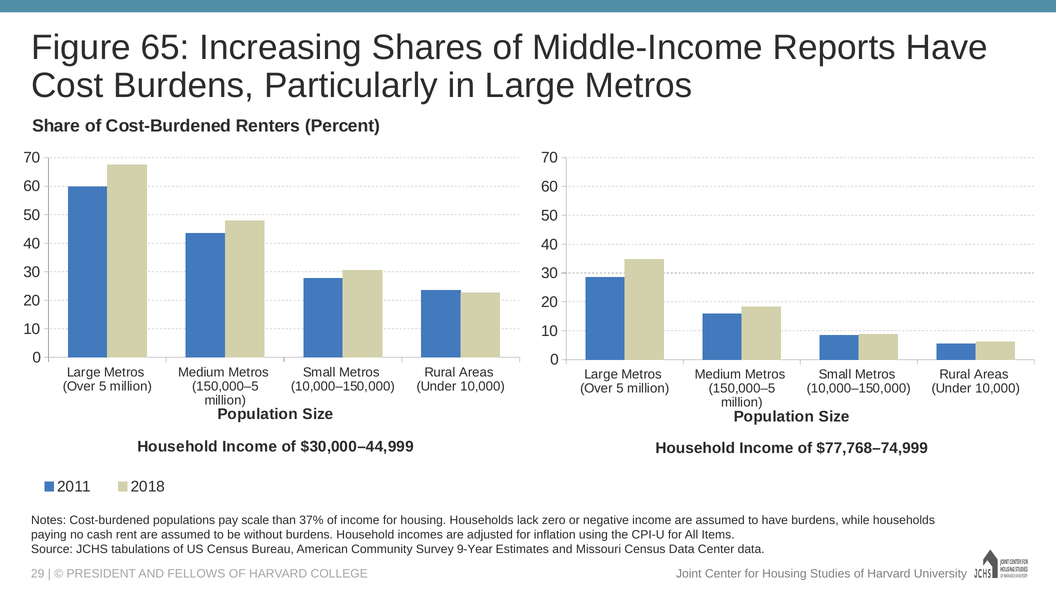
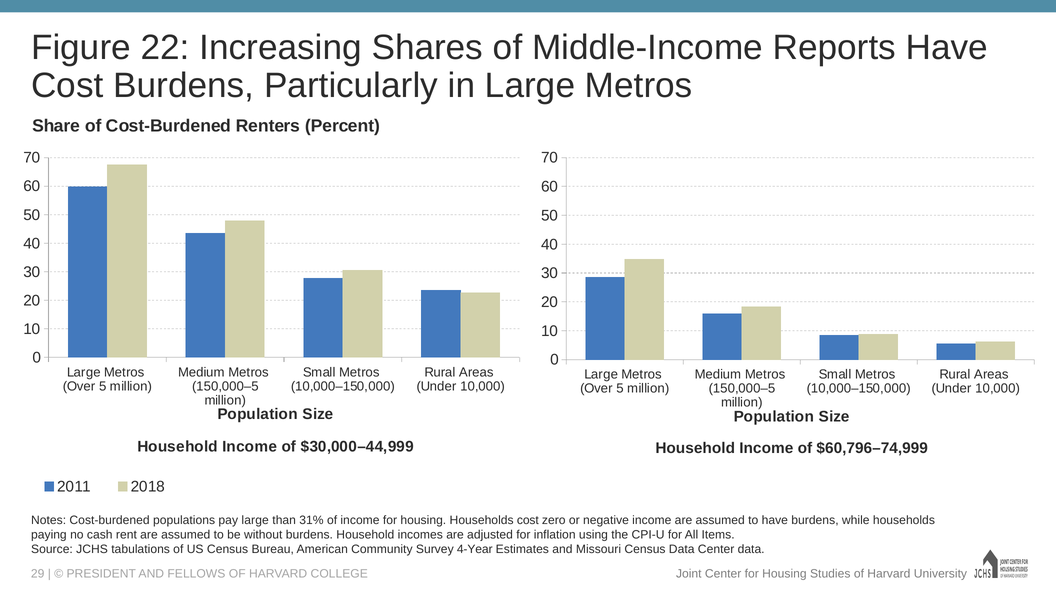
65: 65 -> 22
$77,768–74,999: $77,768–74,999 -> $60,796–74,999
pay scale: scale -> large
37%: 37% -> 31%
Households lack: lack -> cost
9-Year: 9-Year -> 4-Year
